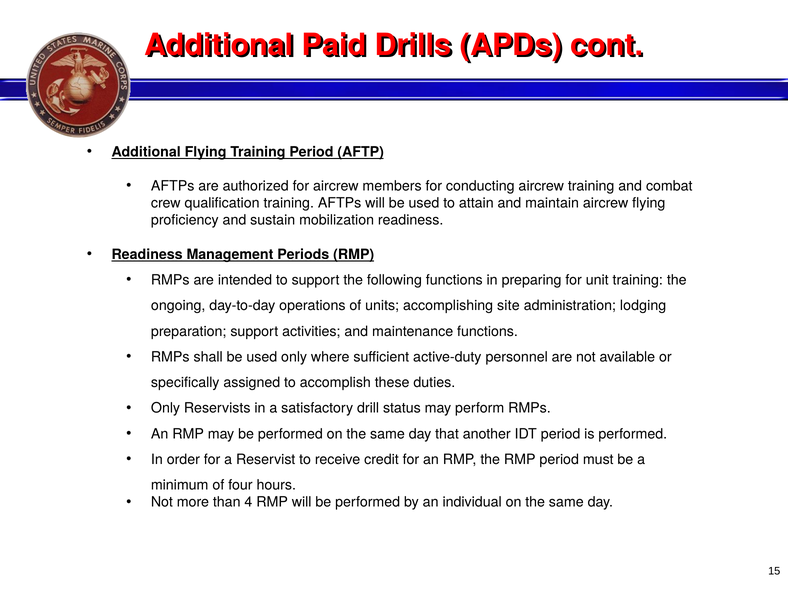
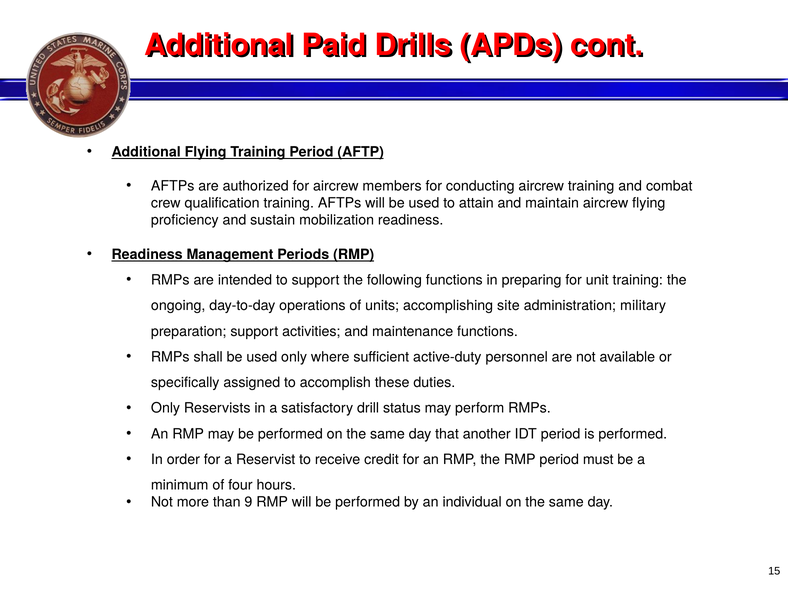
lodging: lodging -> military
4: 4 -> 9
